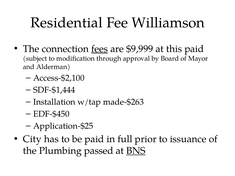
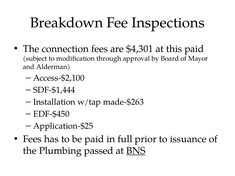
Residential: Residential -> Breakdown
Williamson: Williamson -> Inspections
fees at (100, 49) underline: present -> none
$9,999: $9,999 -> $4,301
City at (32, 139): City -> Fees
